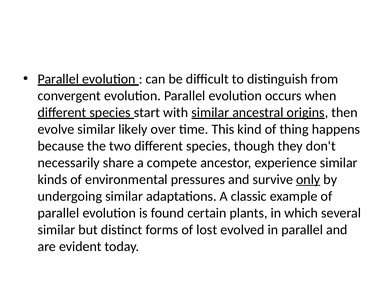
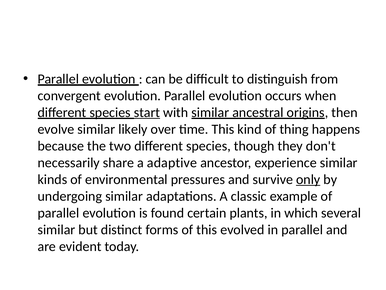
start underline: none -> present
compete: compete -> adaptive
of lost: lost -> this
